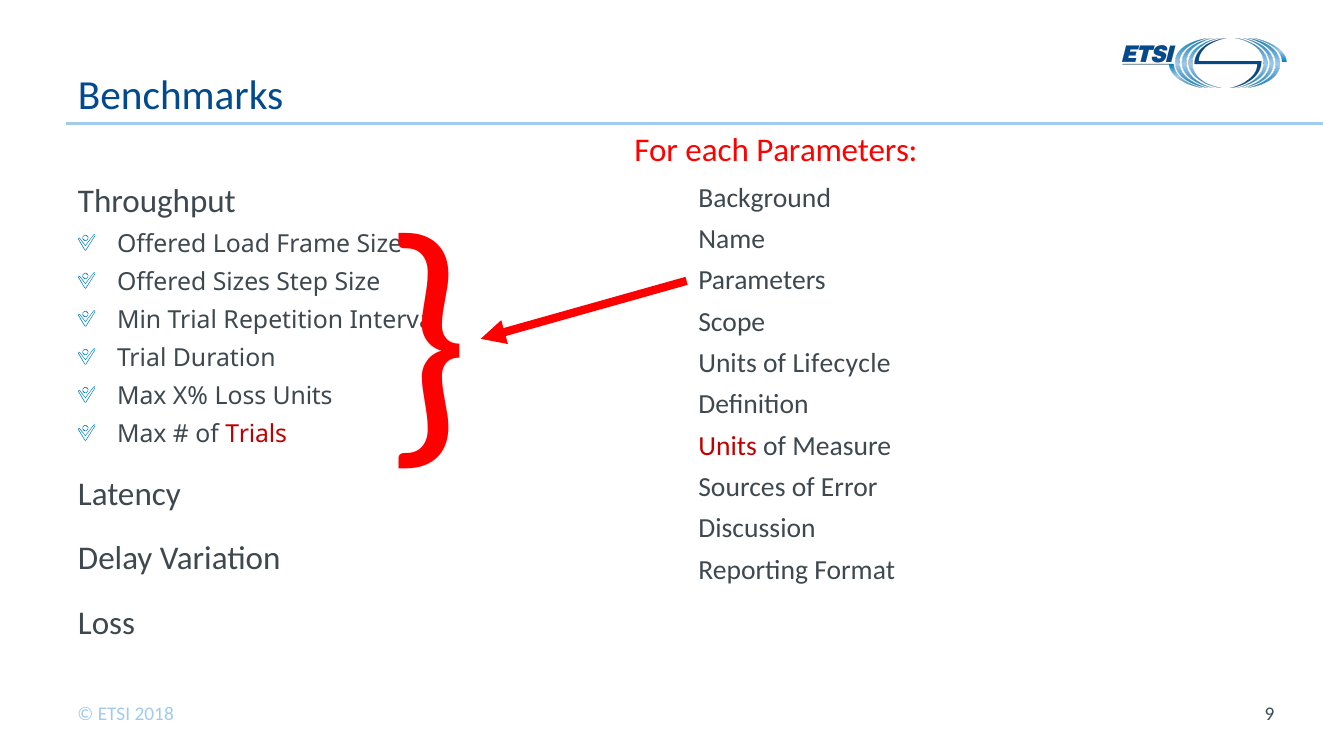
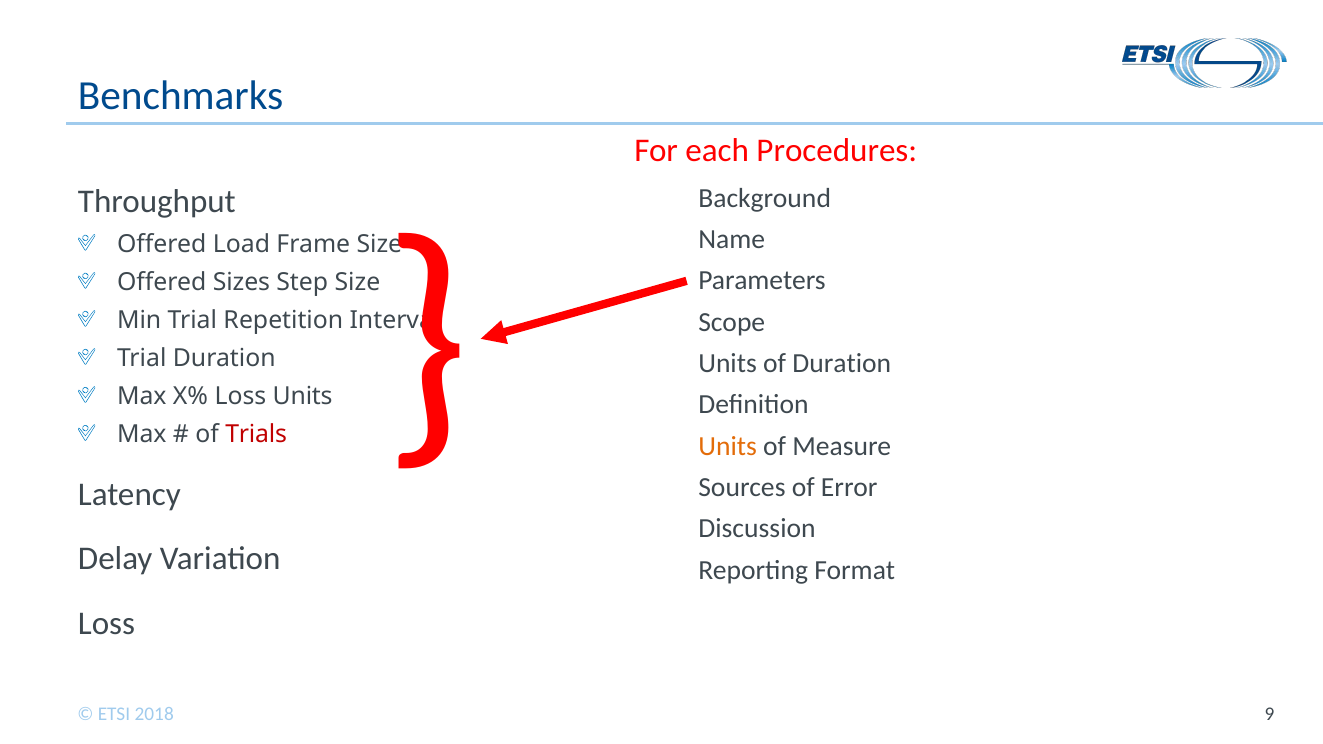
each Parameters: Parameters -> Procedures
of Lifecycle: Lifecycle -> Duration
Units at (728, 446) colour: red -> orange
